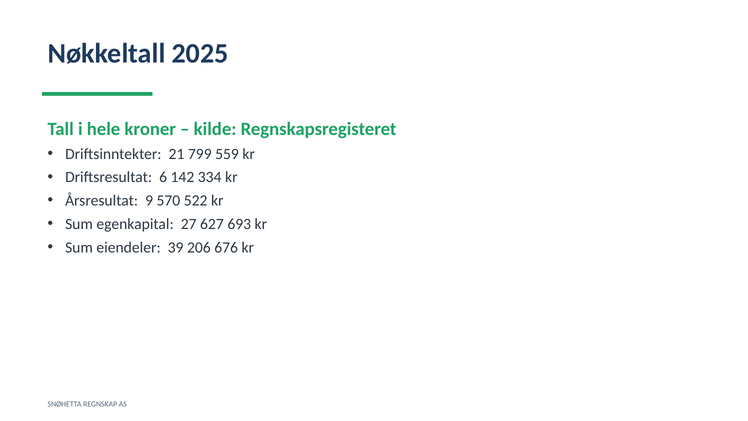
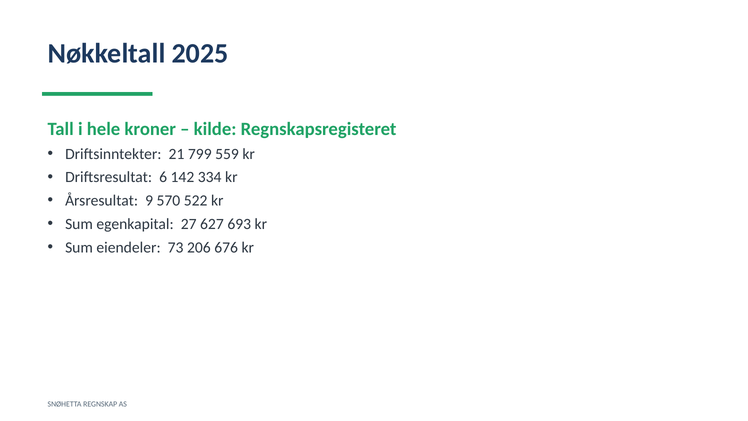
39: 39 -> 73
